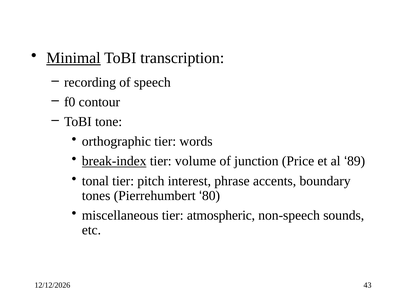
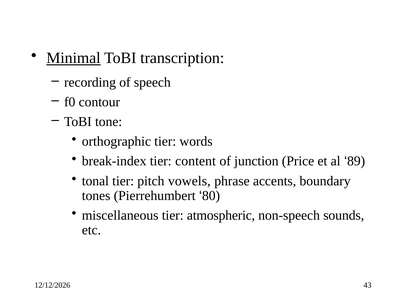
break-index underline: present -> none
volume: volume -> content
interest: interest -> vowels
